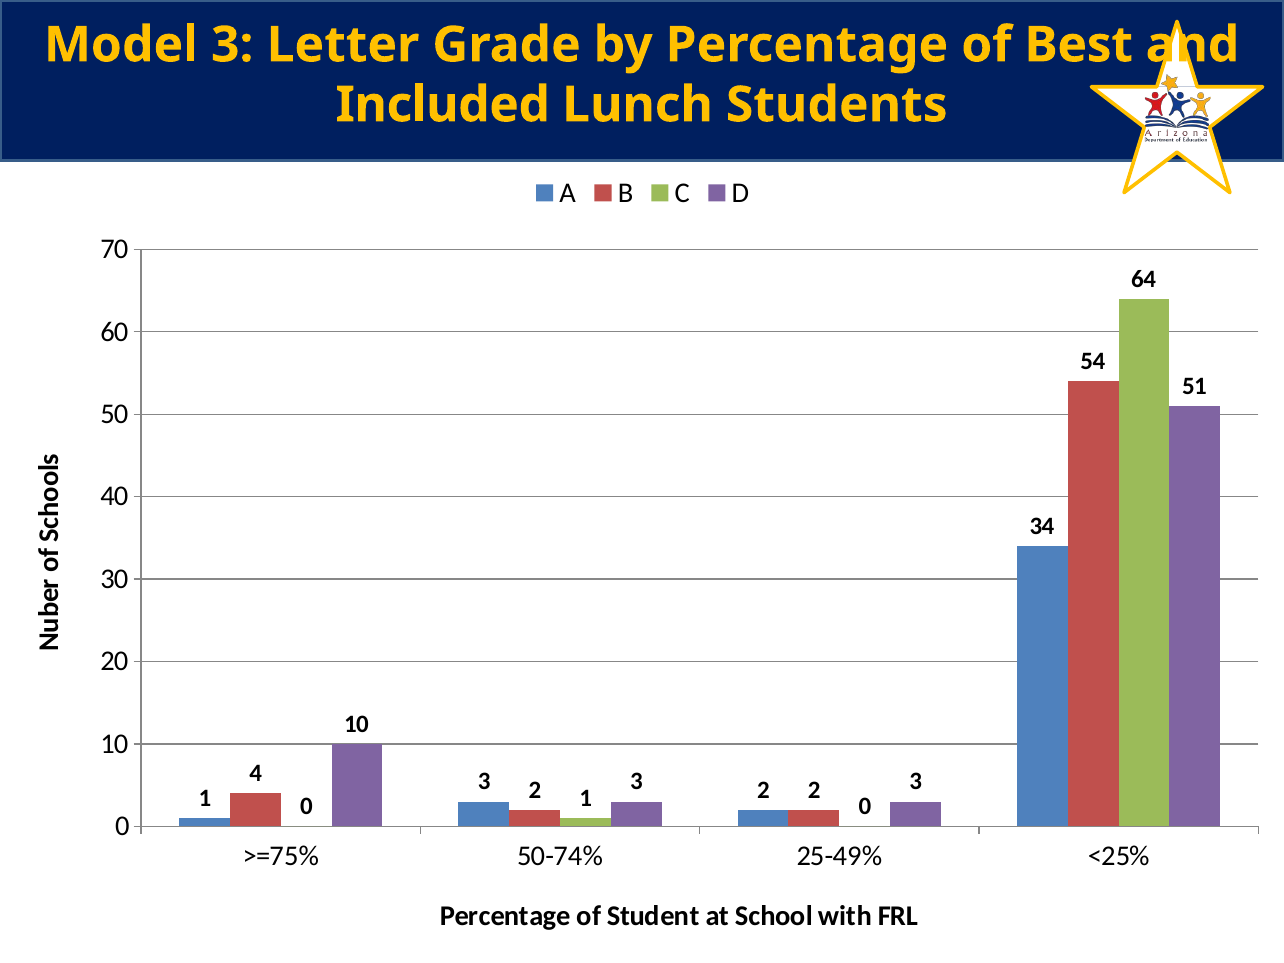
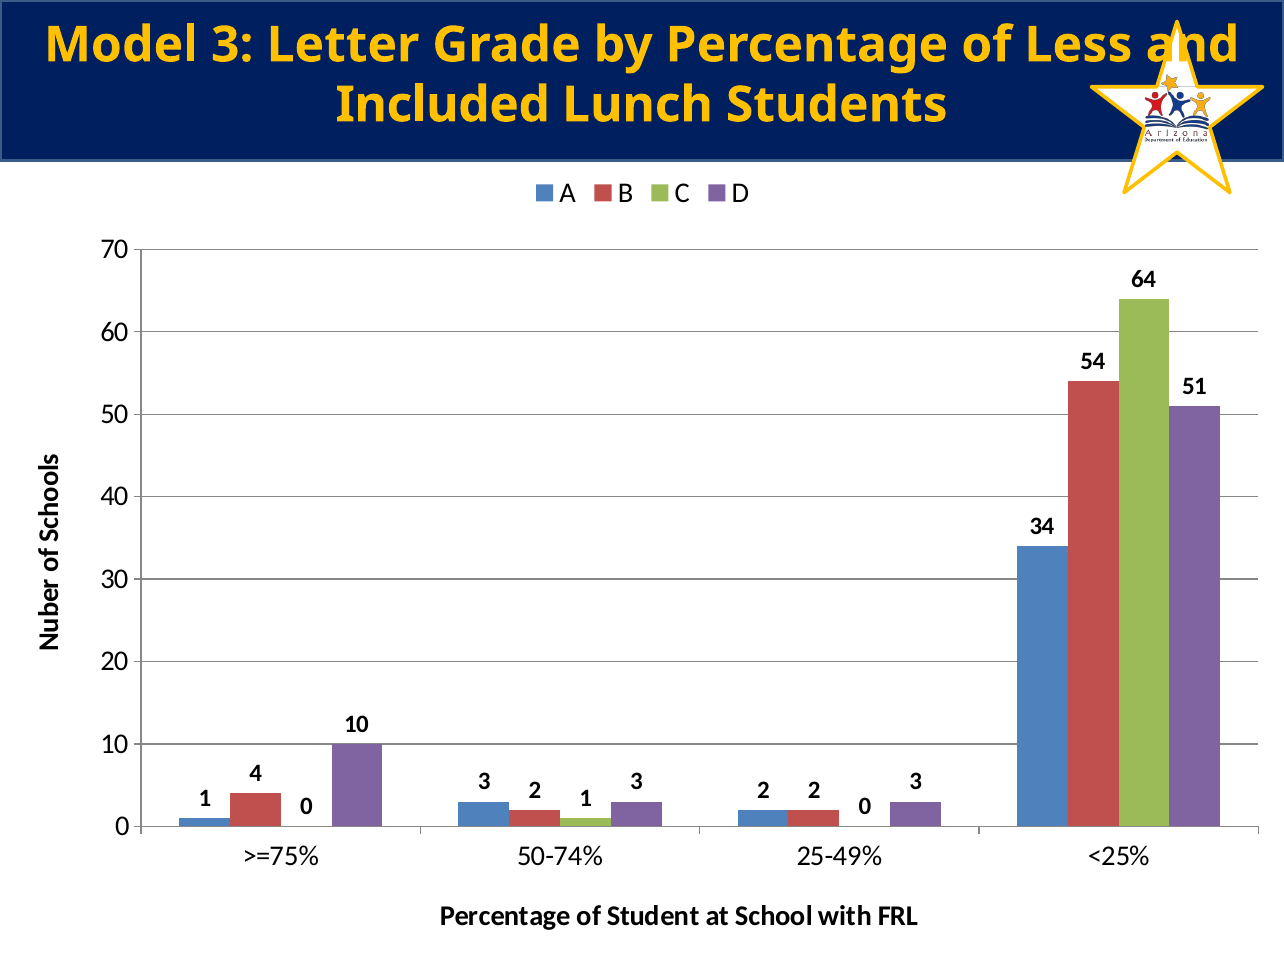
Best: Best -> Less
